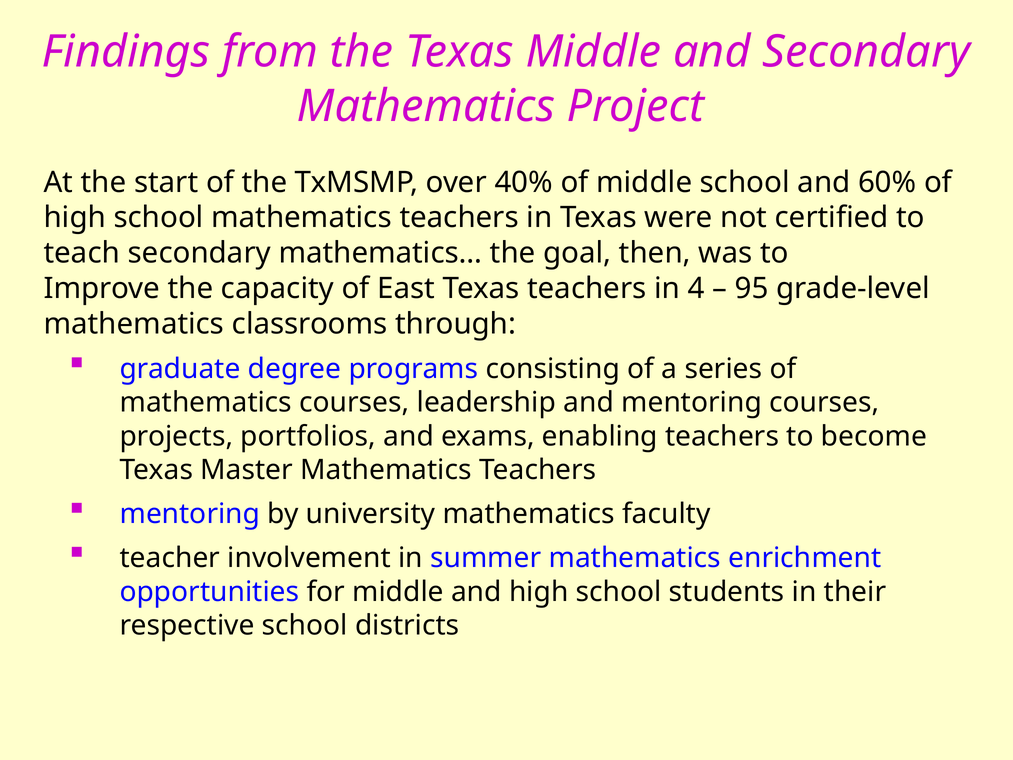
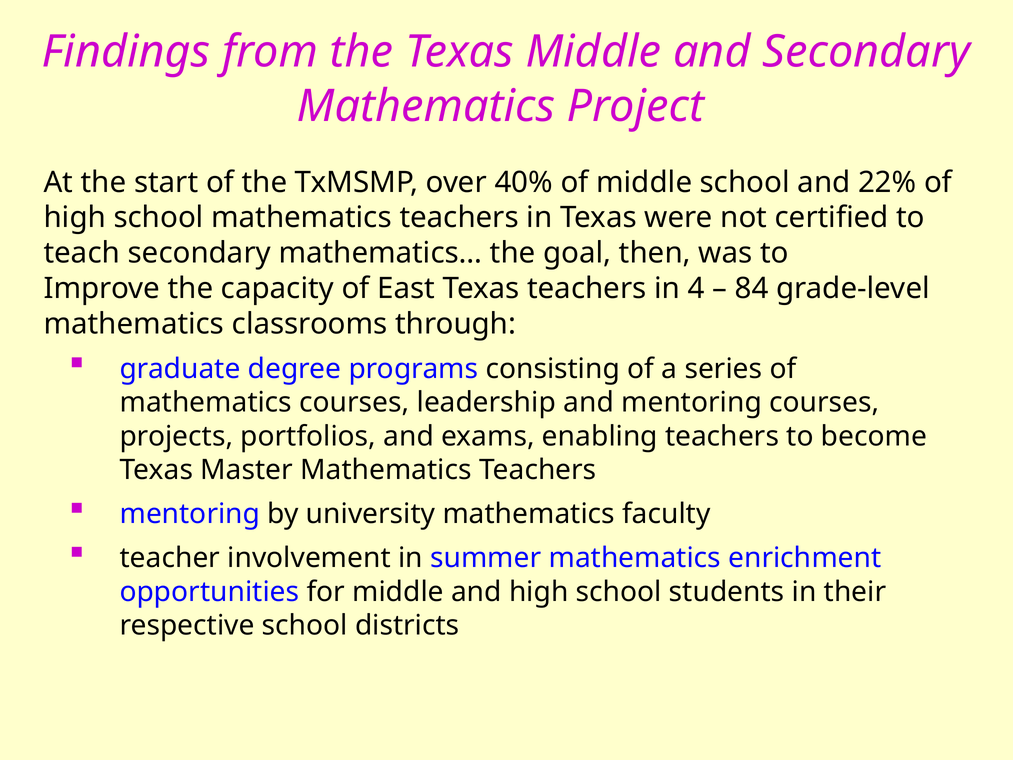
60%: 60% -> 22%
95: 95 -> 84
